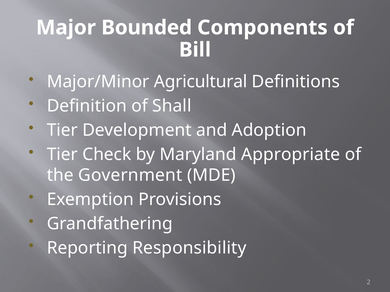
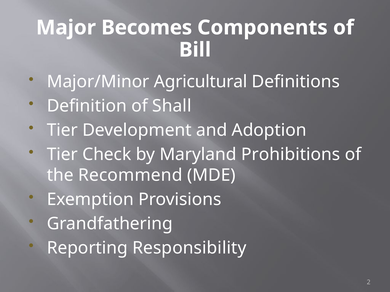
Bounded: Bounded -> Becomes
Appropriate: Appropriate -> Prohibitions
Government: Government -> Recommend
